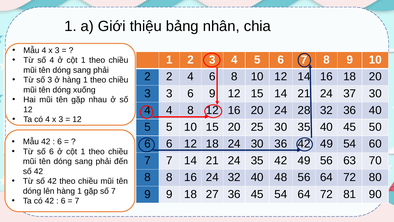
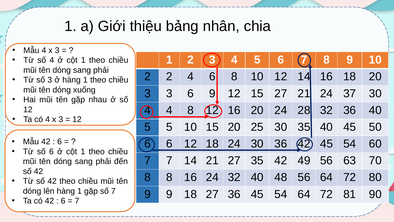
15 14: 14 -> 27
36 42 49: 49 -> 45
7 14 21 24: 24 -> 27
